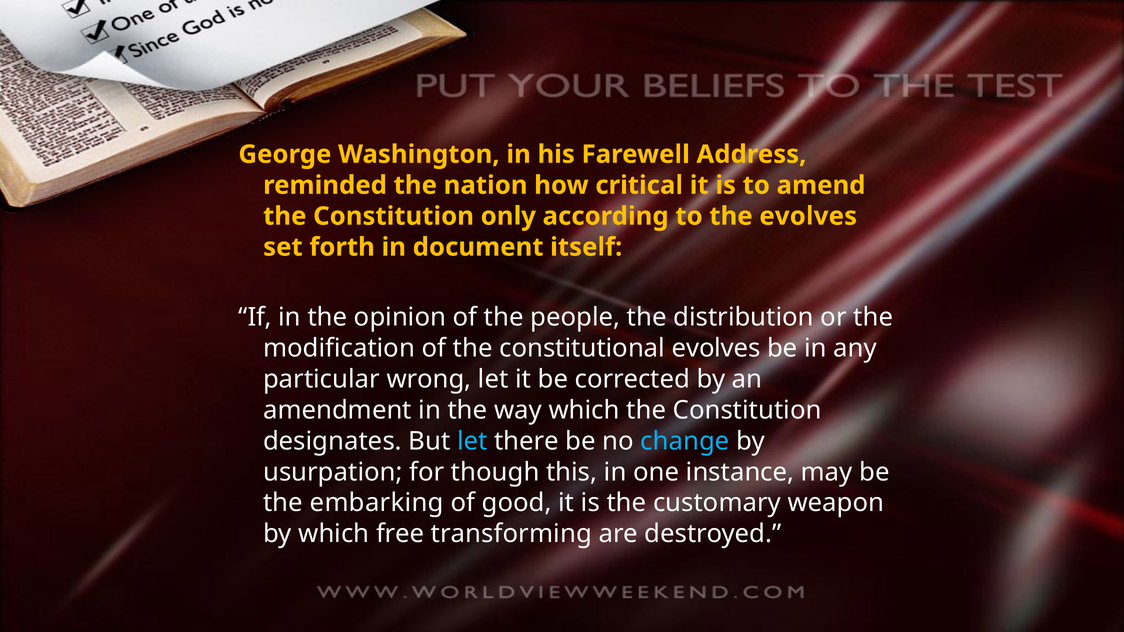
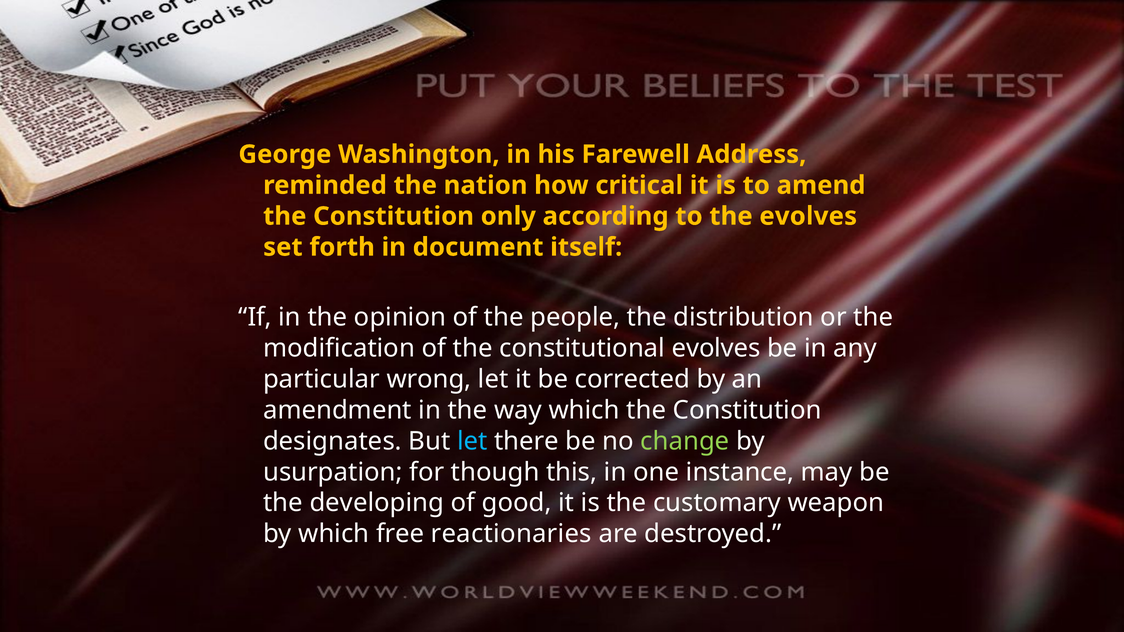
change colour: light blue -> light green
embarking: embarking -> developing
transforming: transforming -> reactionaries
